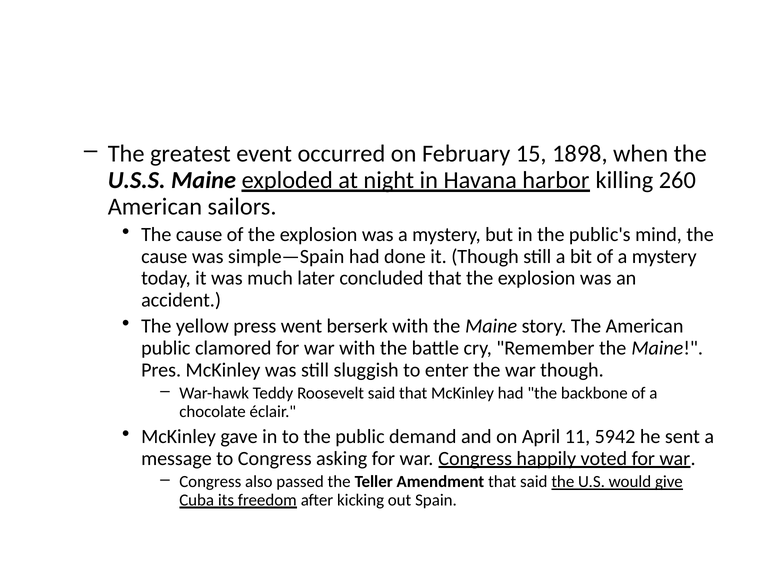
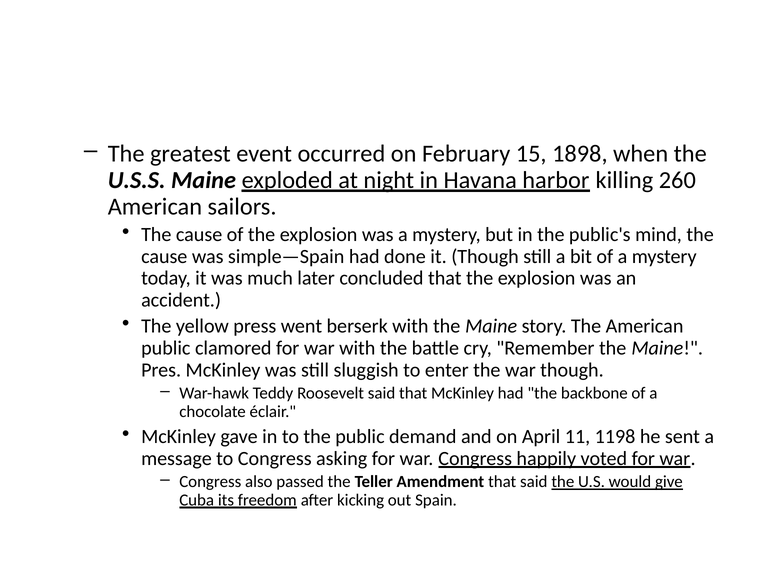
5942: 5942 -> 1198
